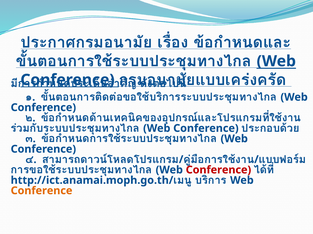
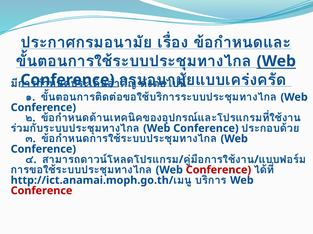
Conference at (42, 191) colour: orange -> red
